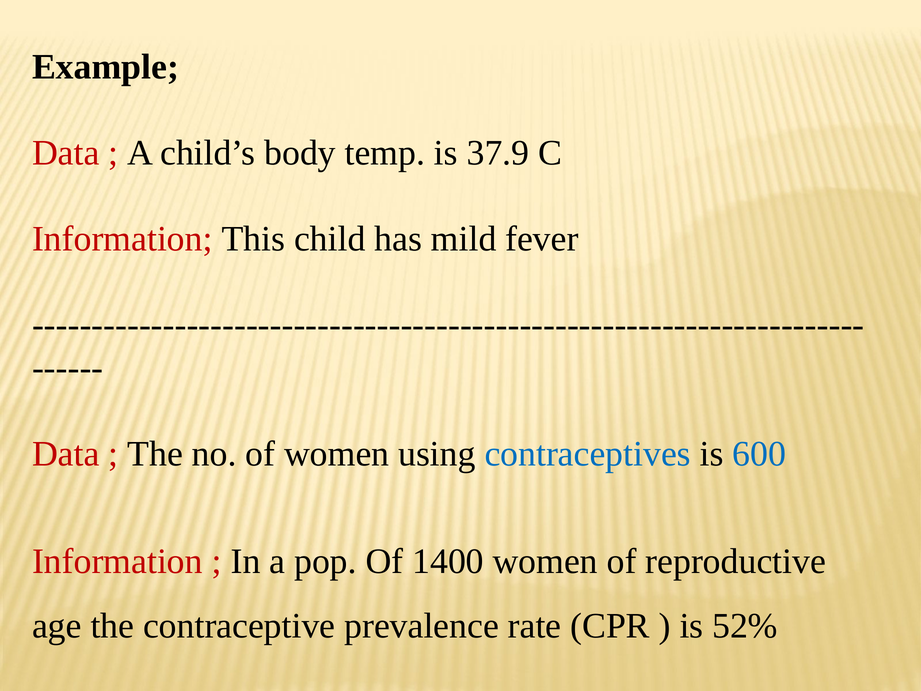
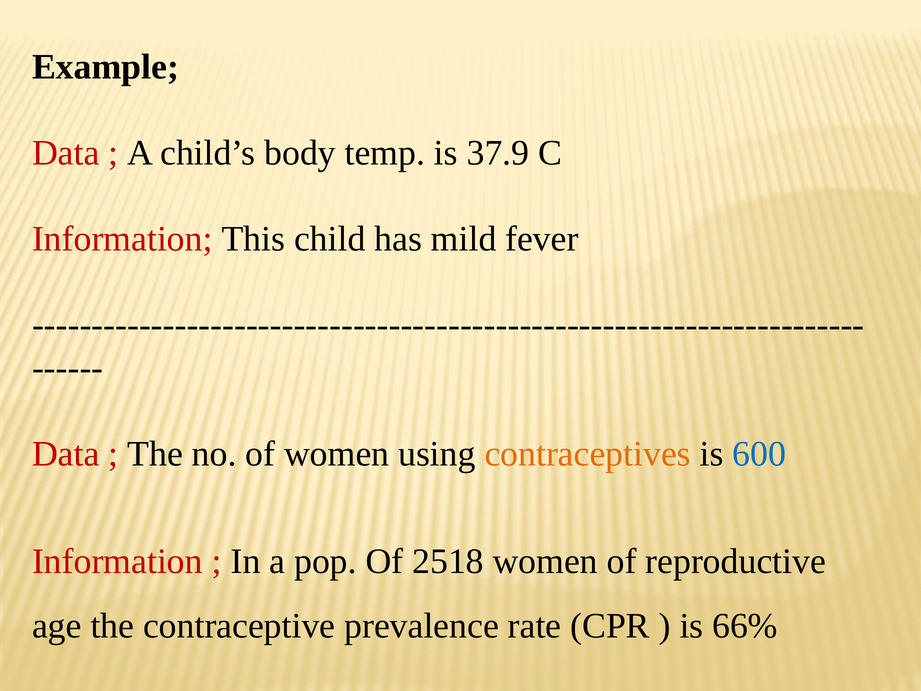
contraceptives colour: blue -> orange
1400: 1400 -> 2518
52%: 52% -> 66%
